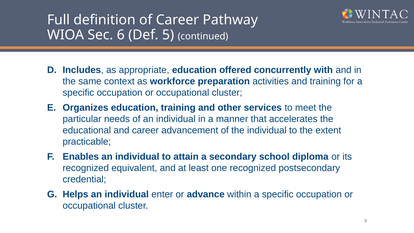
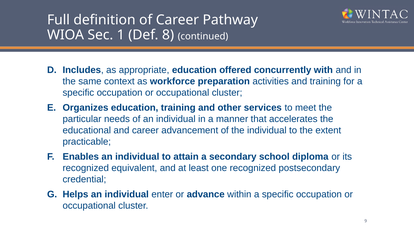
6: 6 -> 1
5: 5 -> 8
